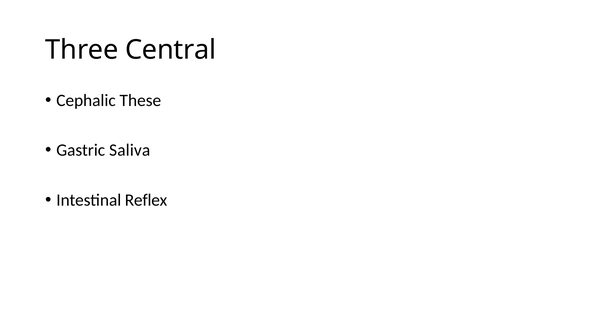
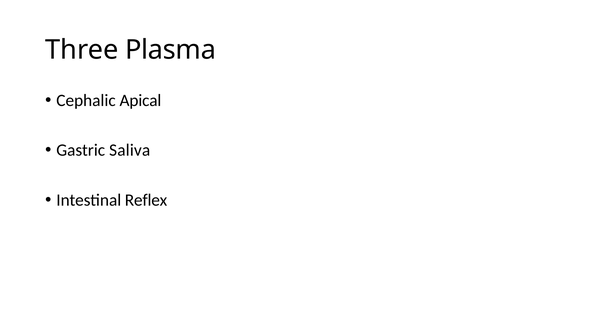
Central: Central -> Plasma
These: These -> Apical
